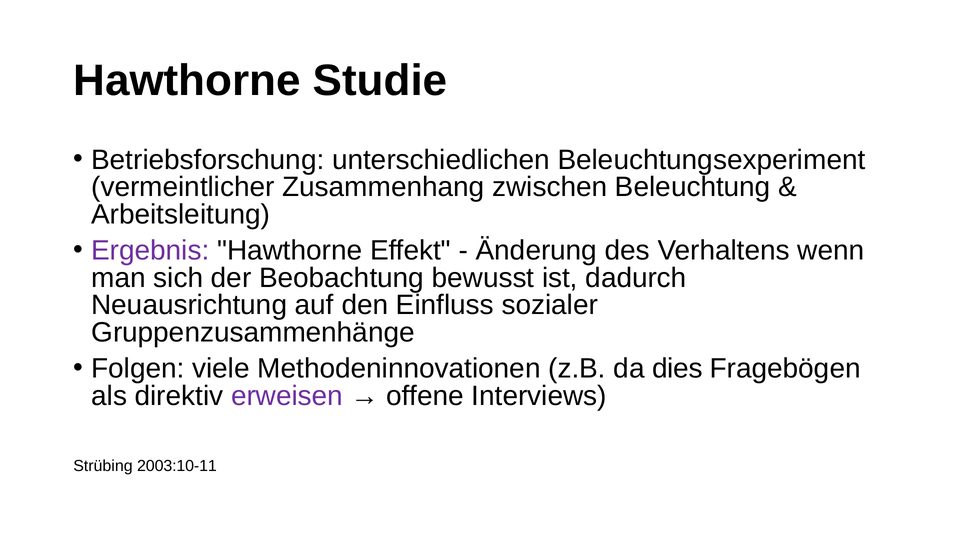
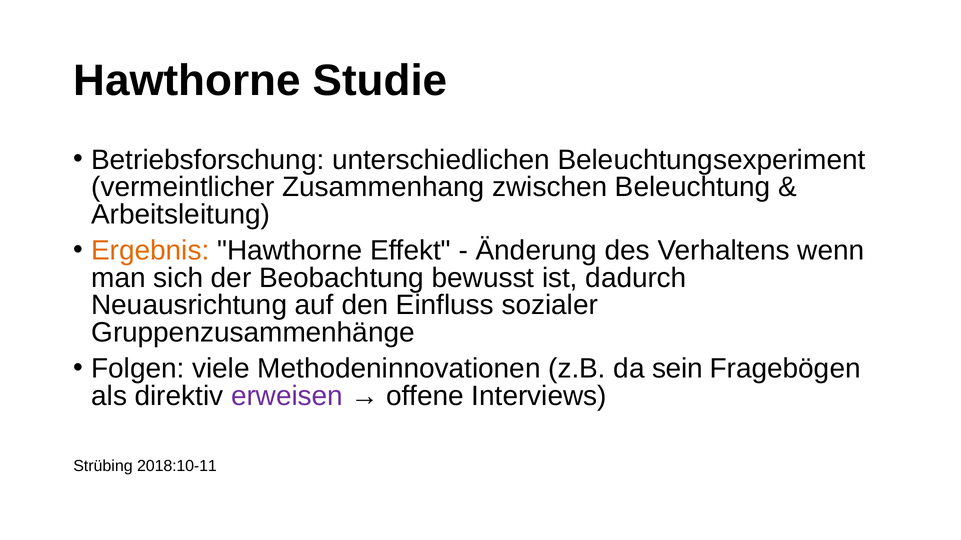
Ergebnis colour: purple -> orange
dies: dies -> sein
2003:10-11: 2003:10-11 -> 2018:10-11
